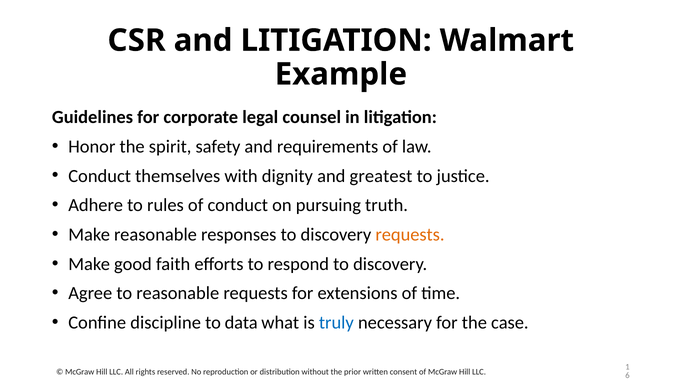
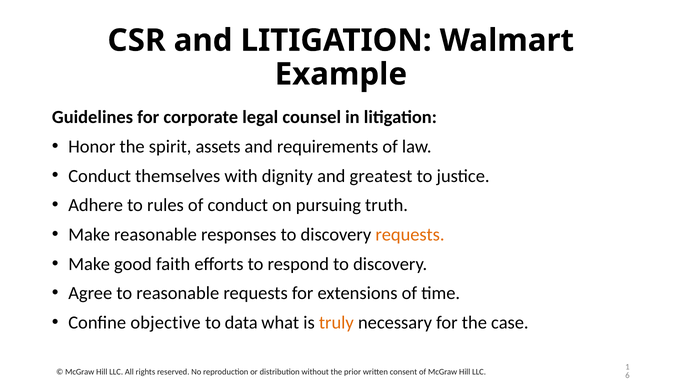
safety: safety -> assets
discipline: discipline -> objective
truly colour: blue -> orange
